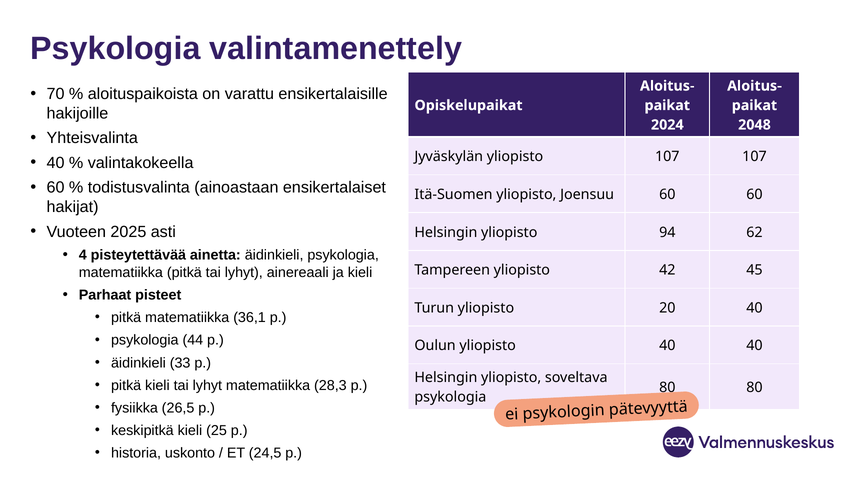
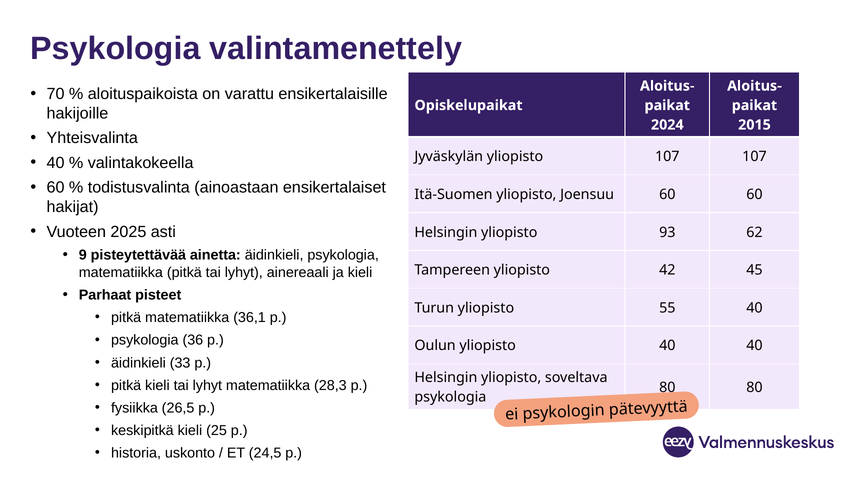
2048: 2048 -> 2015
94: 94 -> 93
4: 4 -> 9
20: 20 -> 55
44: 44 -> 36
